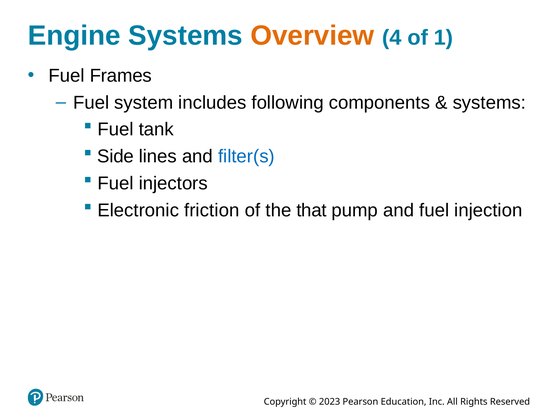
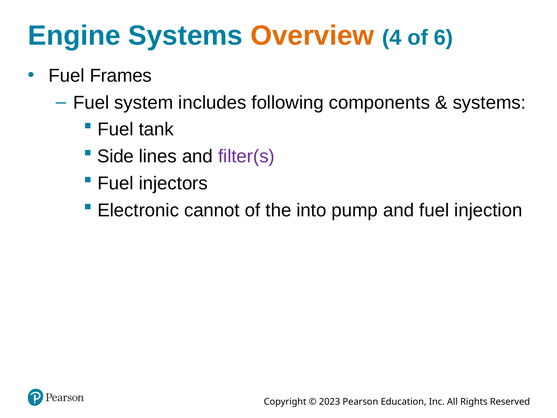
1: 1 -> 6
filter(s colour: blue -> purple
friction: friction -> cannot
that: that -> into
